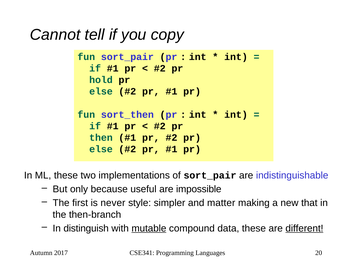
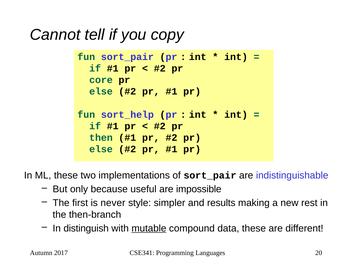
hold: hold -> core
sort_then: sort_then -> sort_help
matter: matter -> results
that: that -> rest
different underline: present -> none
